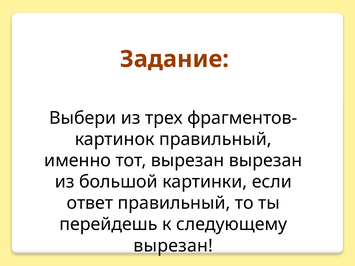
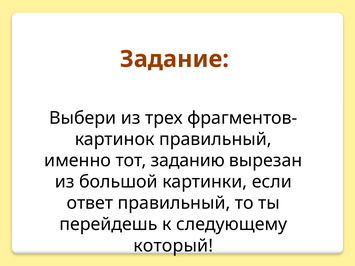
тот вырезан: вырезан -> заданию
вырезан at (173, 246): вырезан -> который
